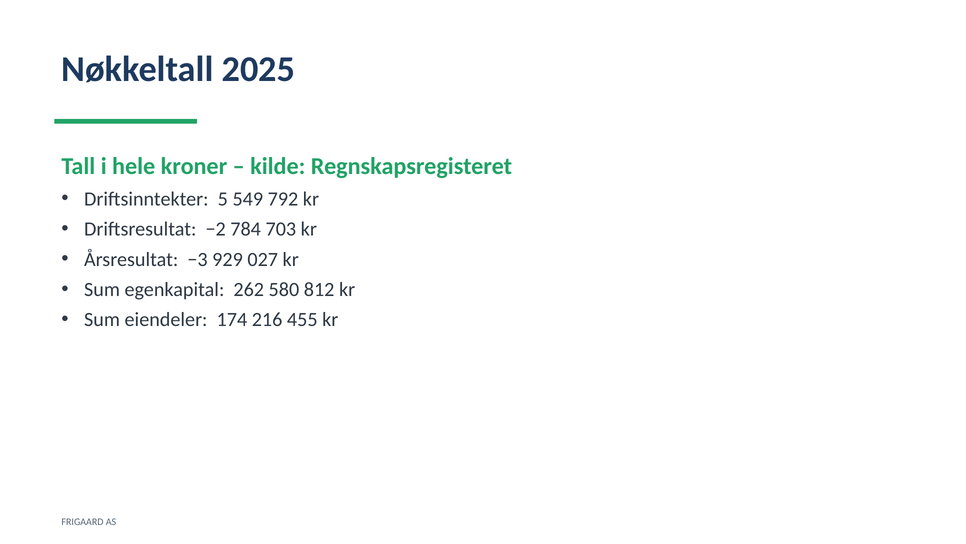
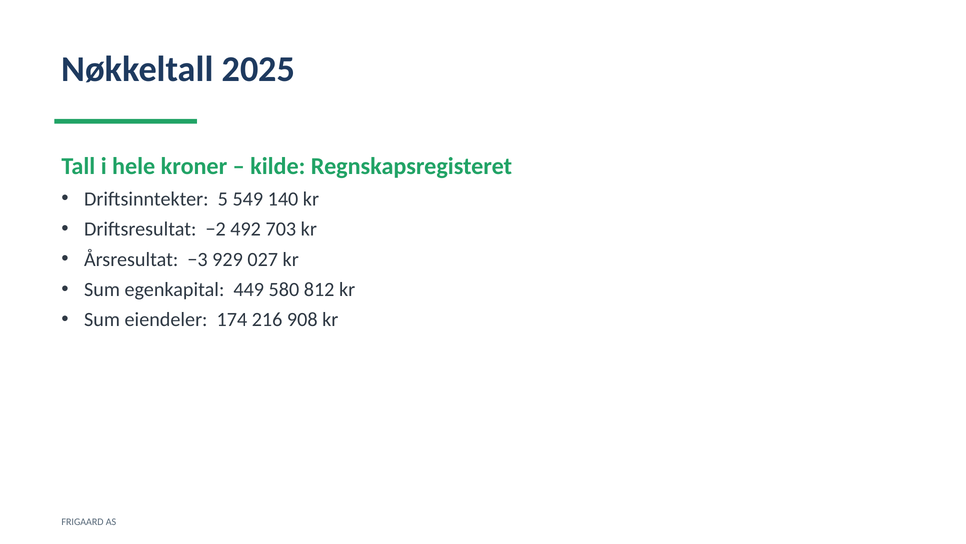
792: 792 -> 140
784: 784 -> 492
262: 262 -> 449
455: 455 -> 908
